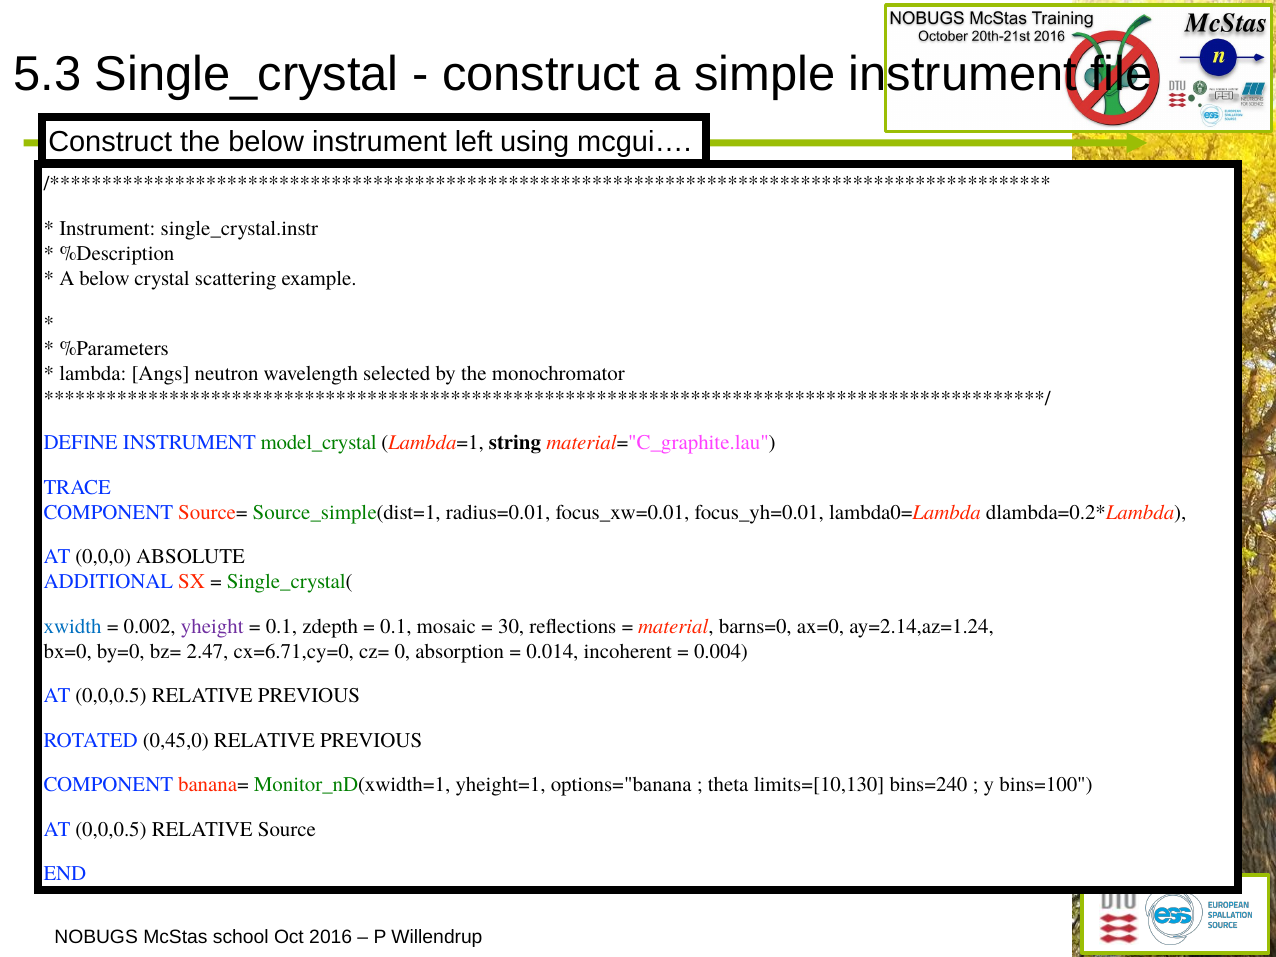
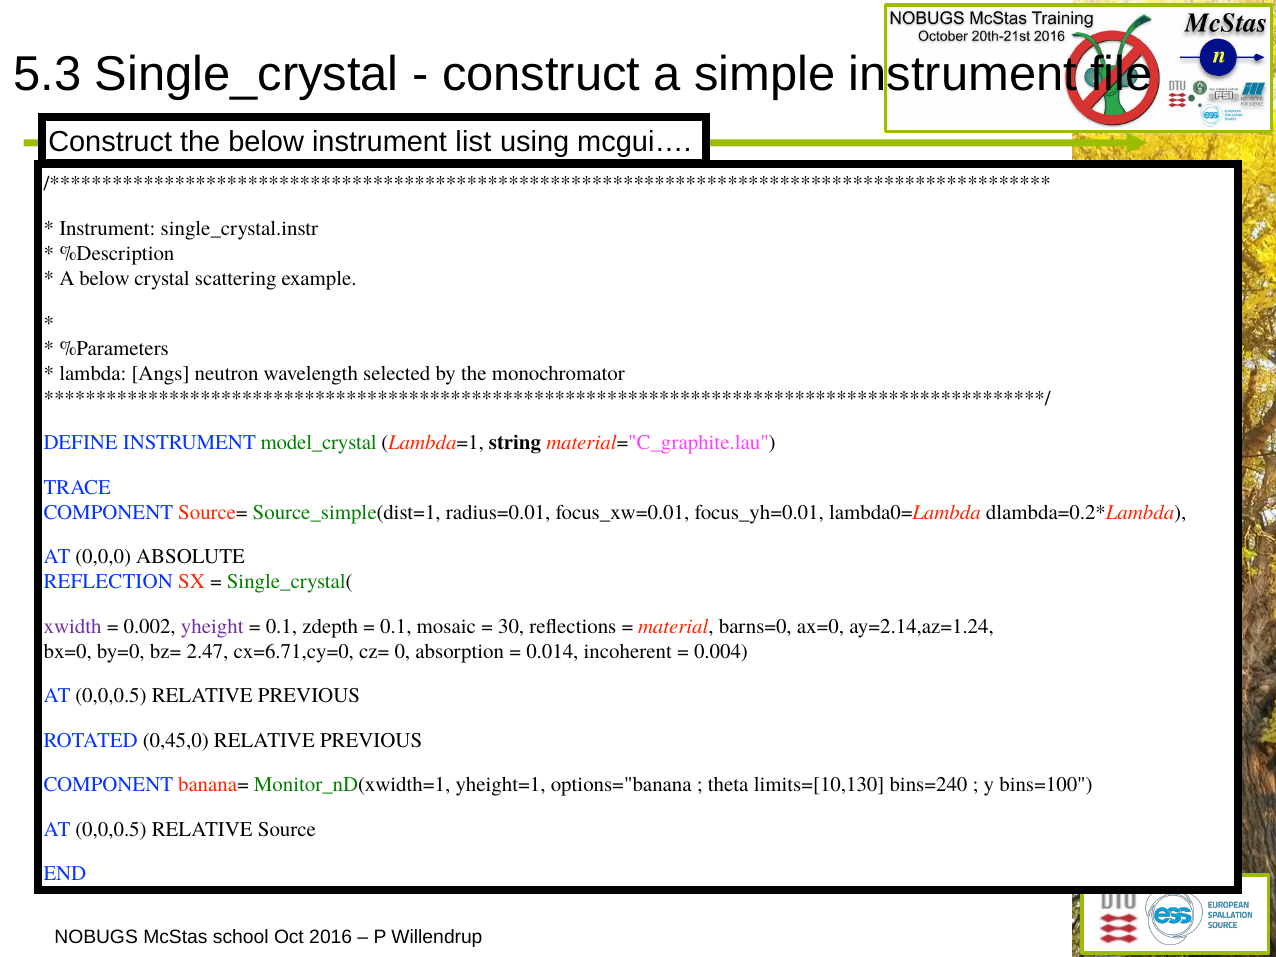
left: left -> list
ADDITIONAL: ADDITIONAL -> REFLECTION
xwidth colour: blue -> purple
